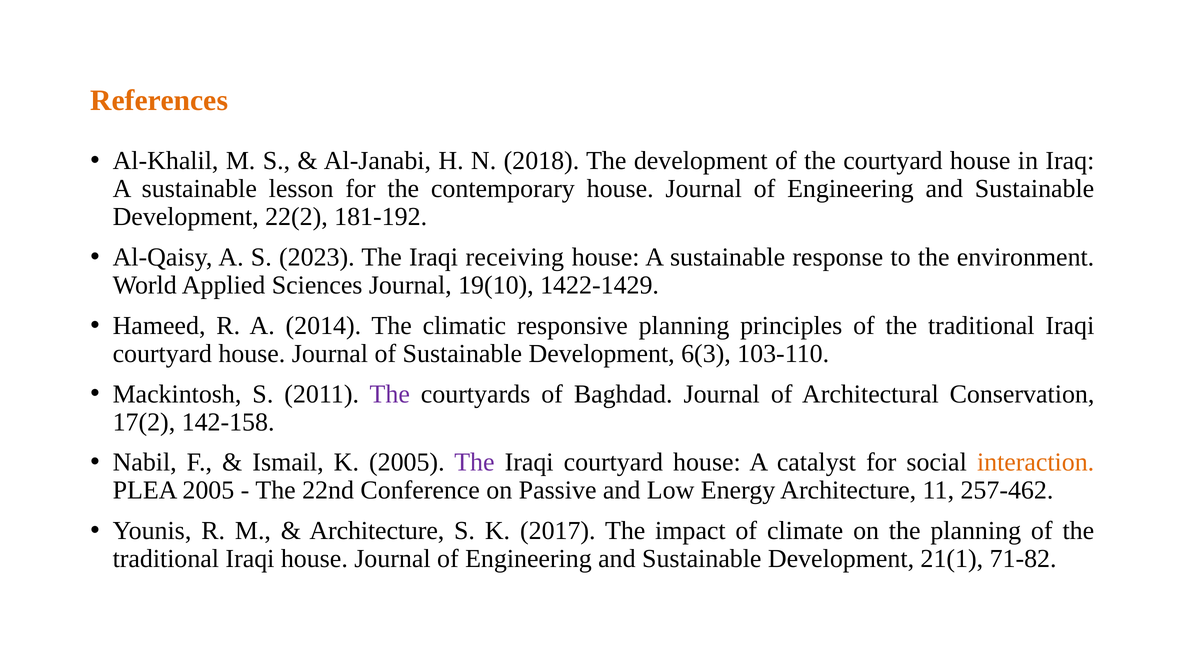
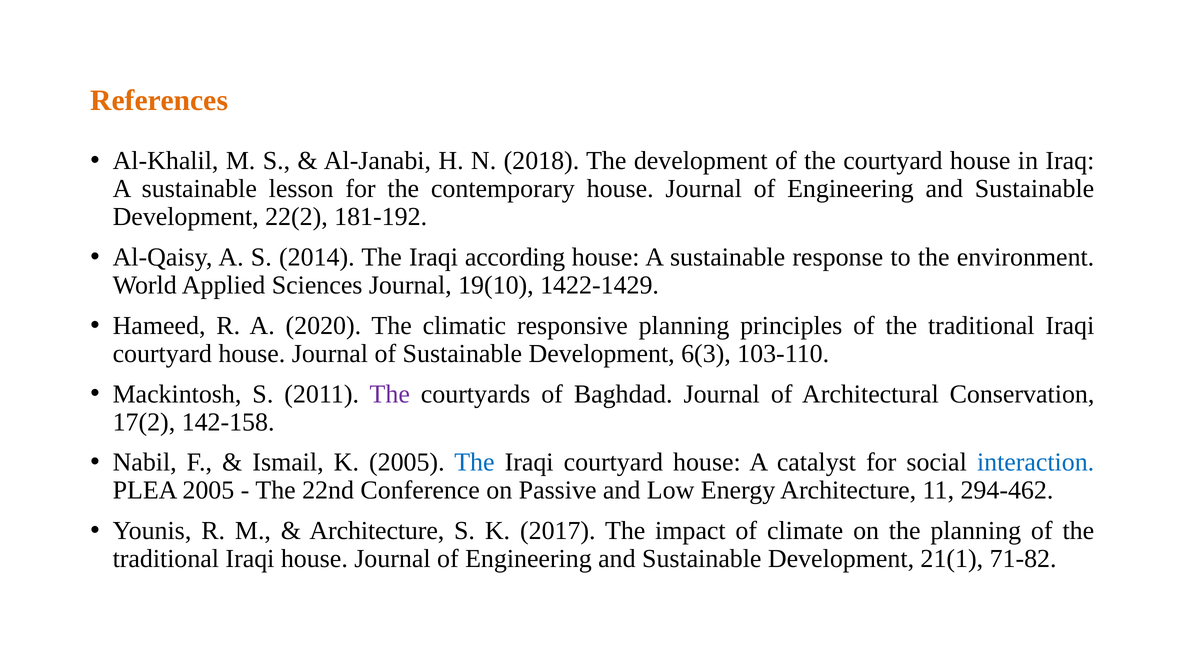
2023: 2023 -> 2014
receiving: receiving -> according
2014: 2014 -> 2020
The at (474, 462) colour: purple -> blue
interaction colour: orange -> blue
257-462: 257-462 -> 294-462
